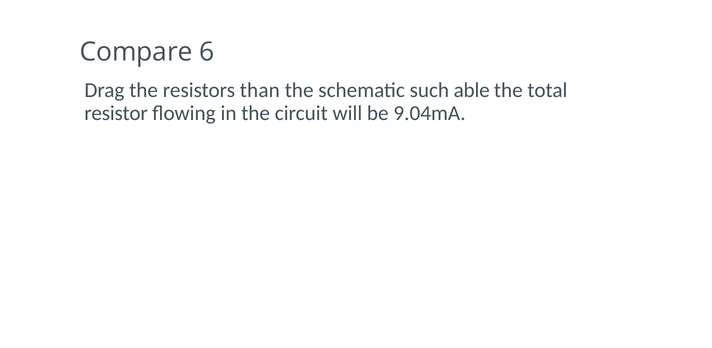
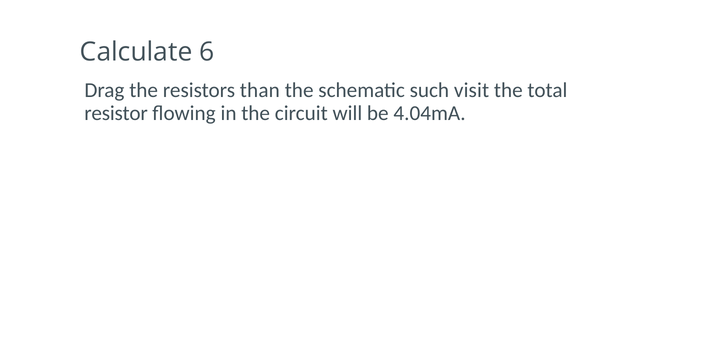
Compare: Compare -> Calculate
able: able -> visit
9.04mA: 9.04mA -> 4.04mA
